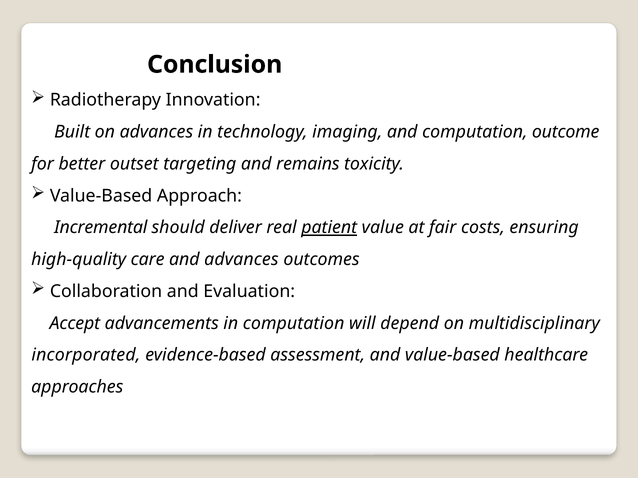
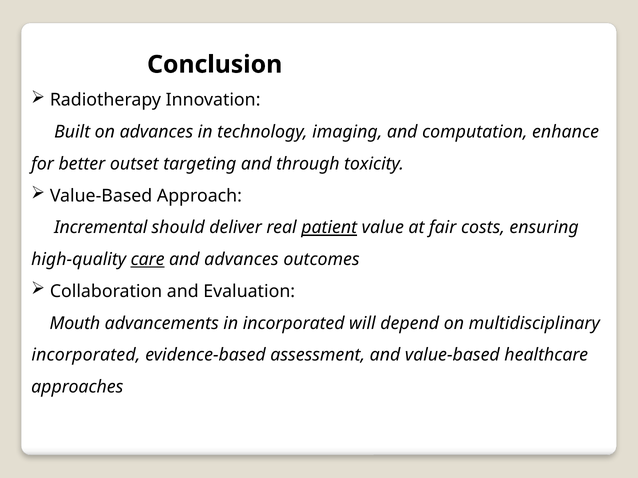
outcome: outcome -> enhance
remains: remains -> through
care underline: none -> present
Accept: Accept -> Mouth
in computation: computation -> incorporated
